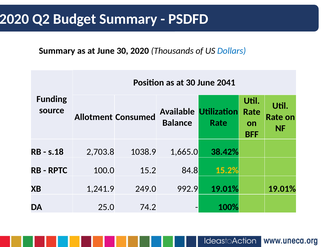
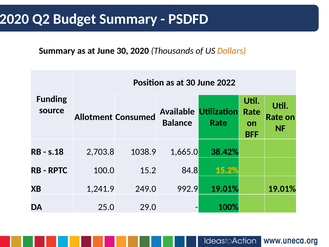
Dollars colour: blue -> orange
2041: 2041 -> 2022
74.2: 74.2 -> 29.0
